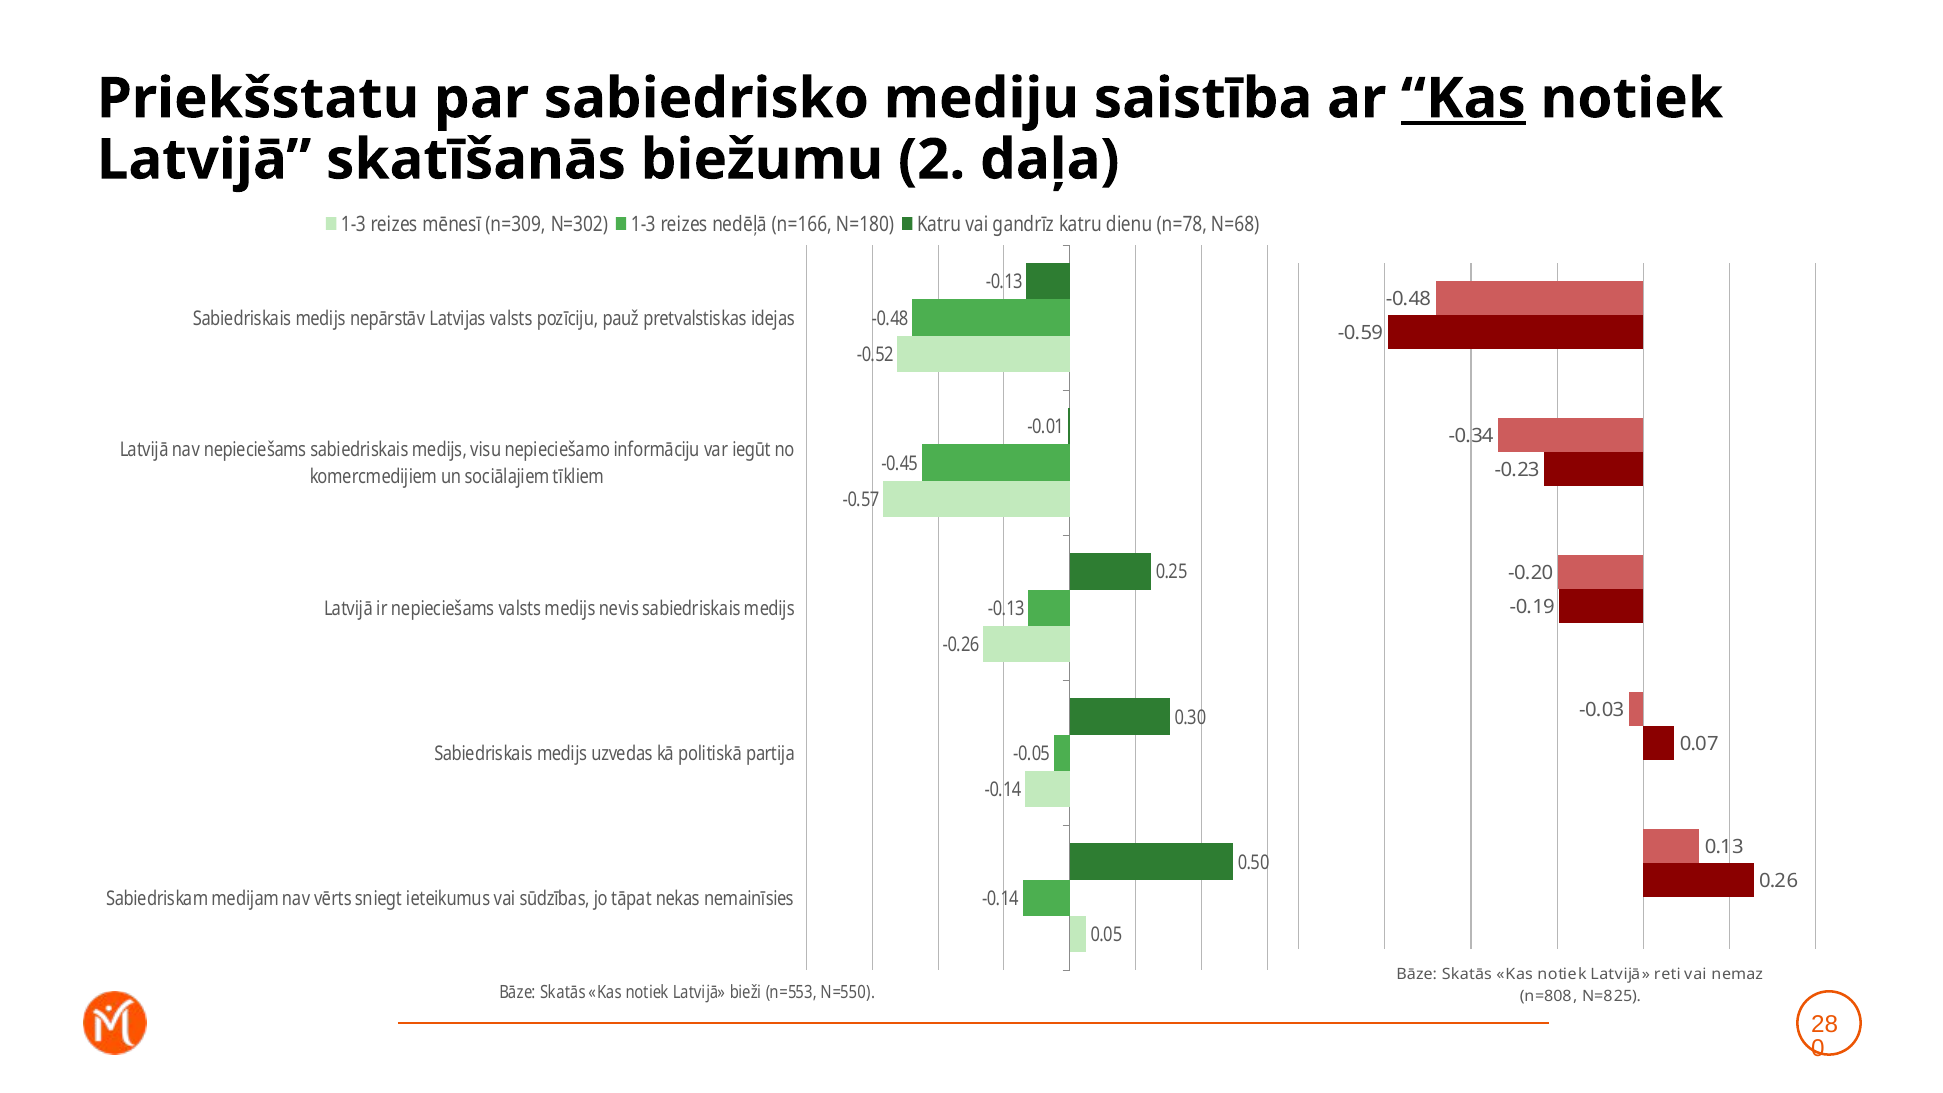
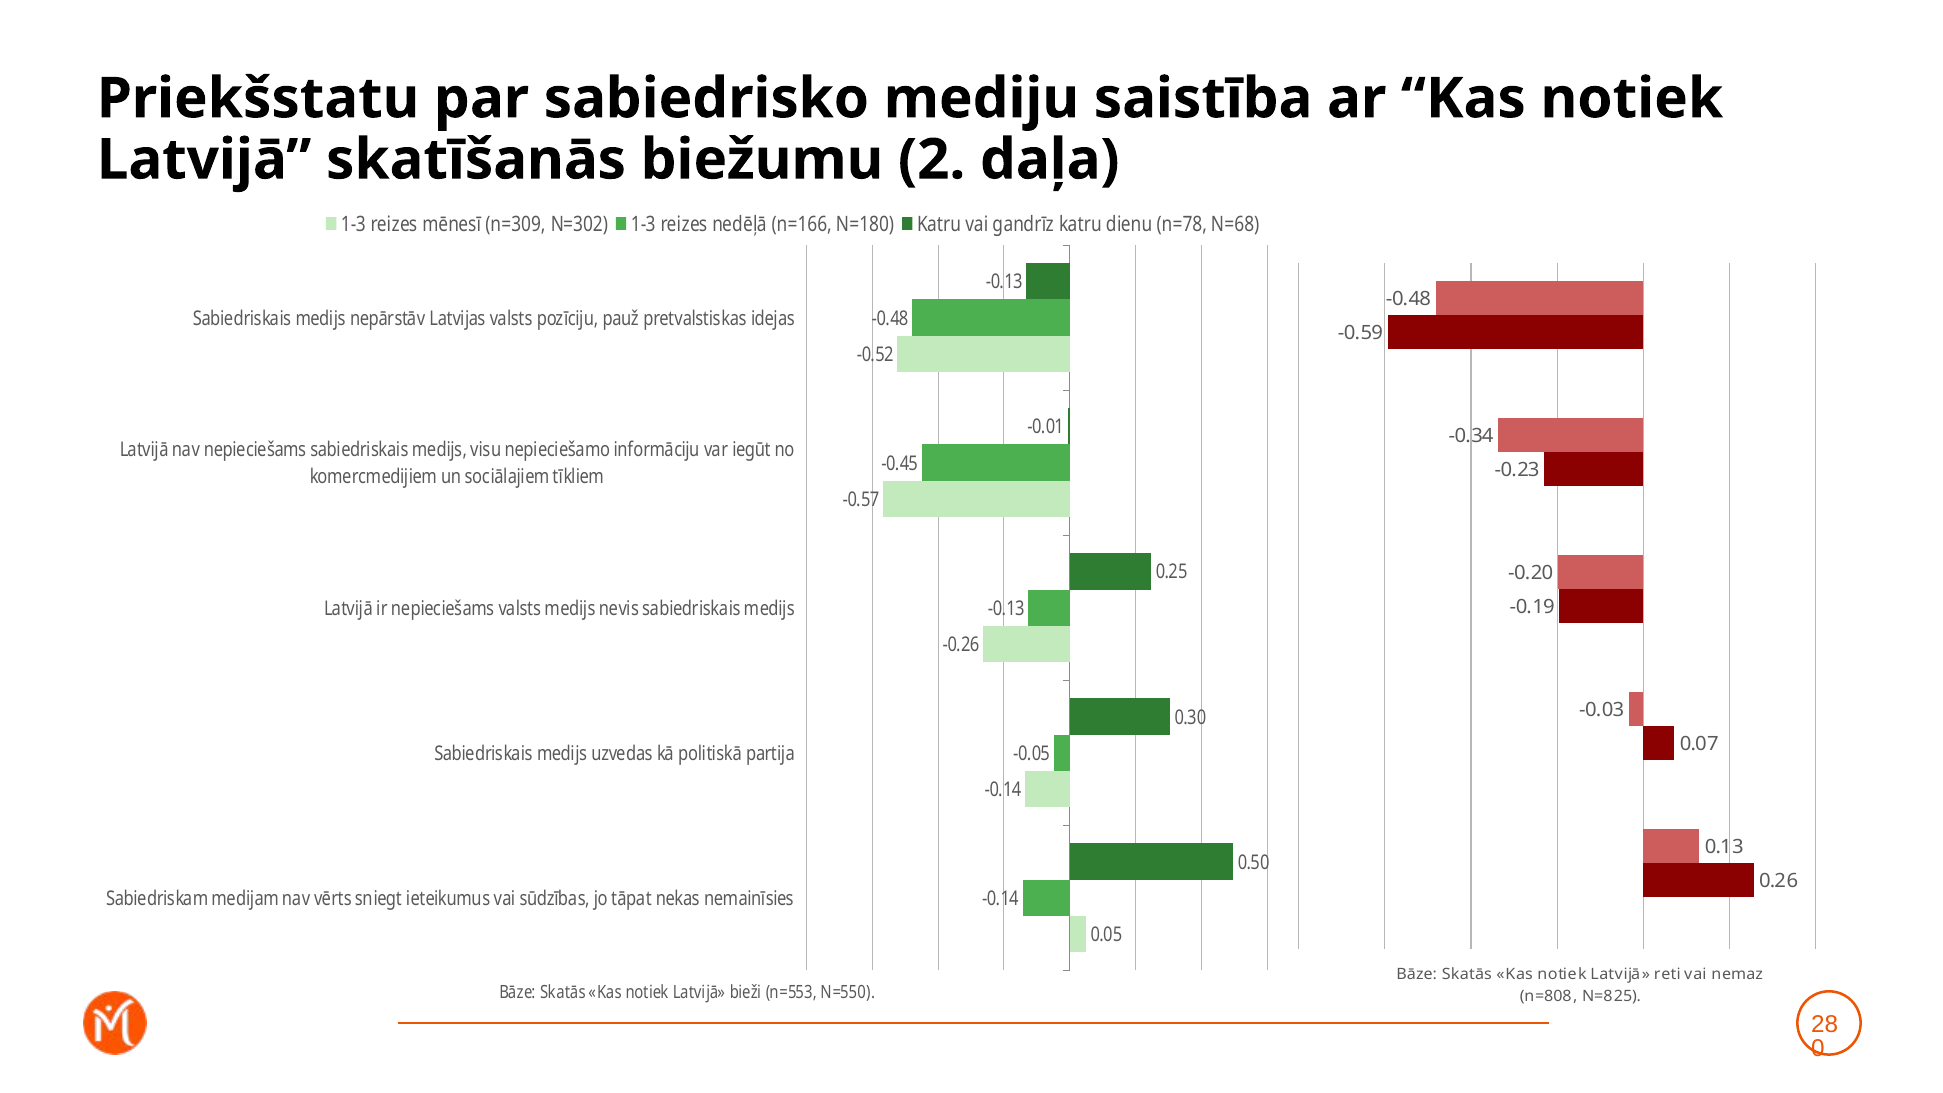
Kas at (1463, 99) underline: present -> none
